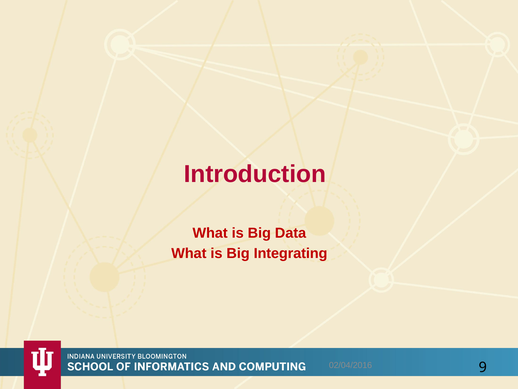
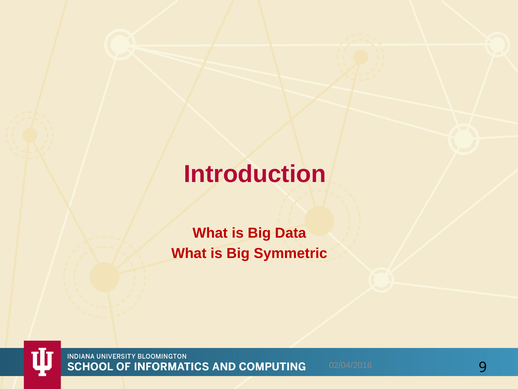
Integrating: Integrating -> Symmetric
